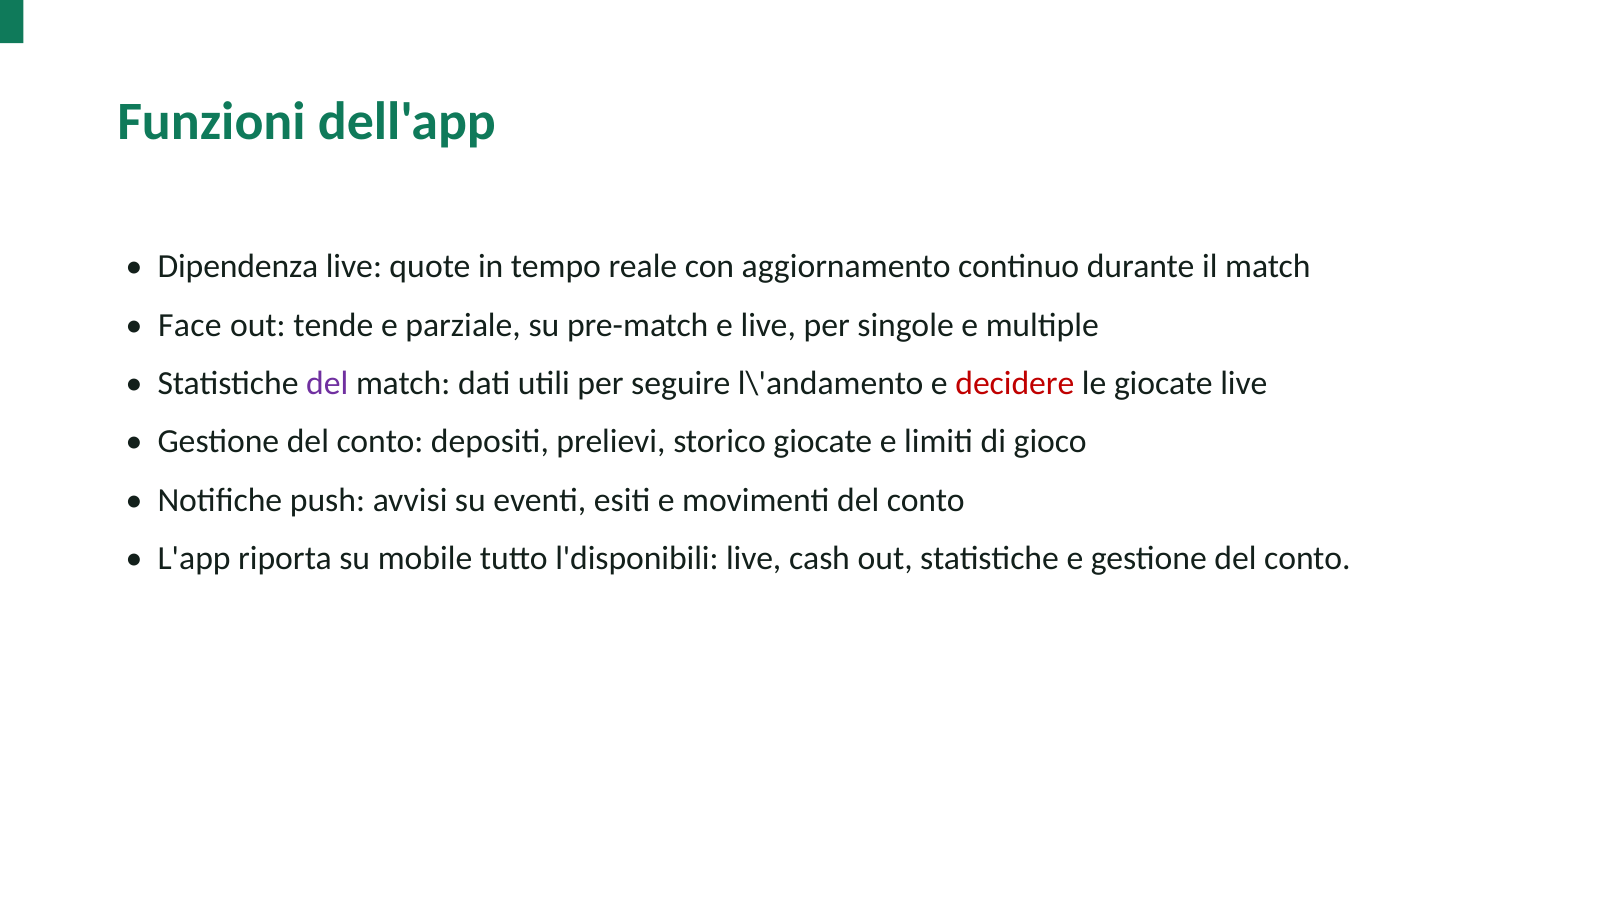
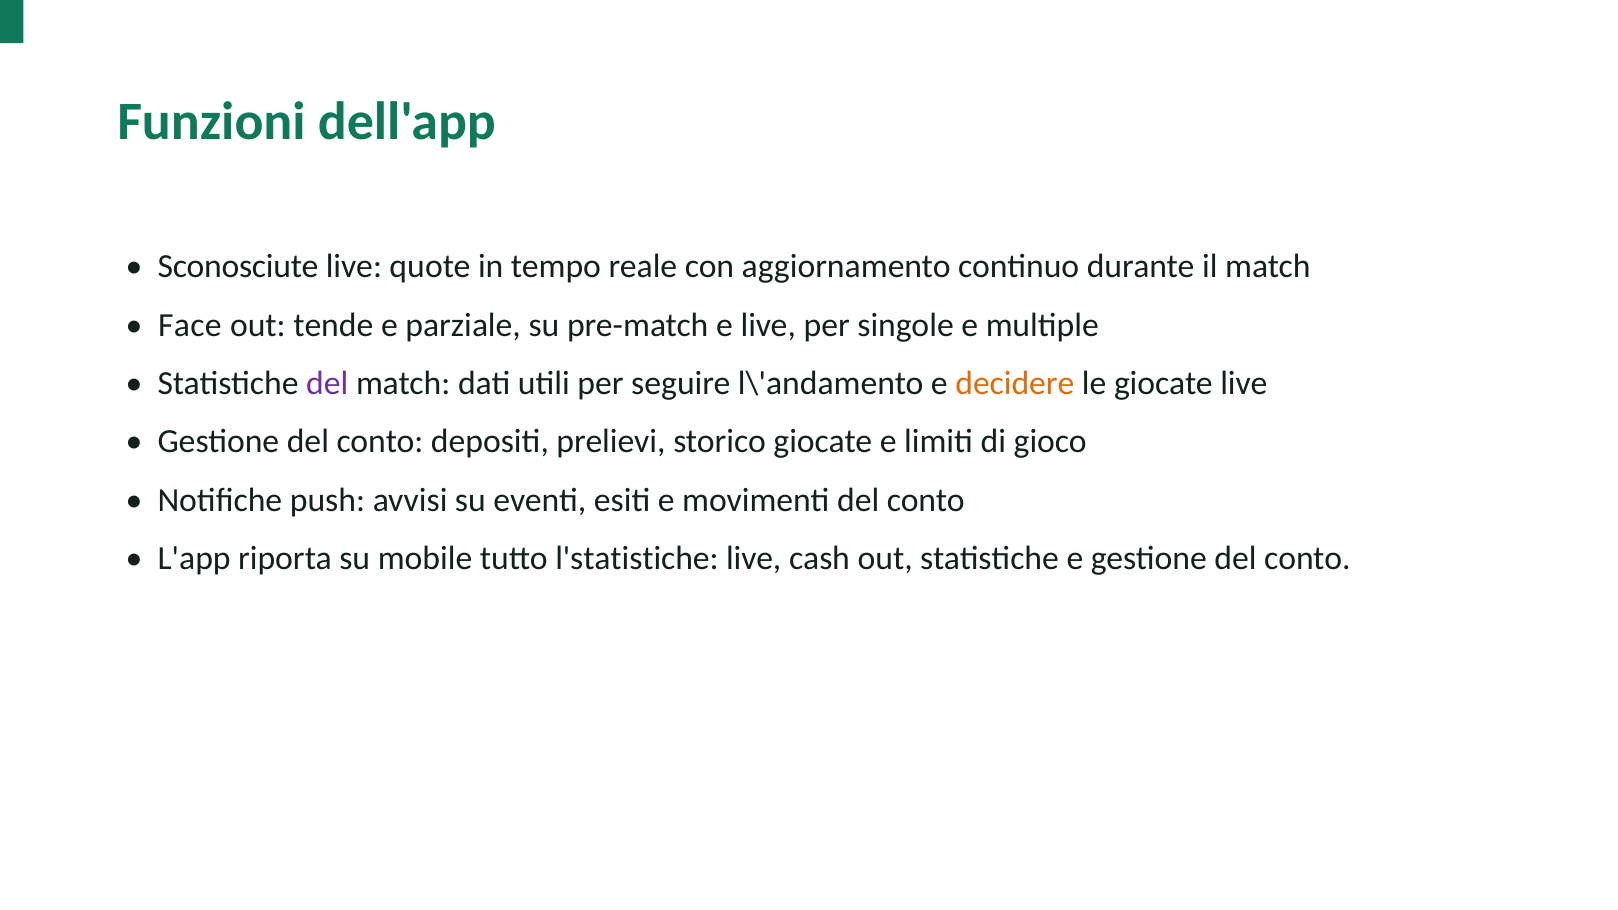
Dipendenza: Dipendenza -> Sconosciute
decidere colour: red -> orange
l'disponibili: l'disponibili -> l'statistiche
